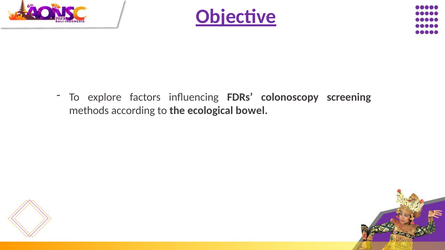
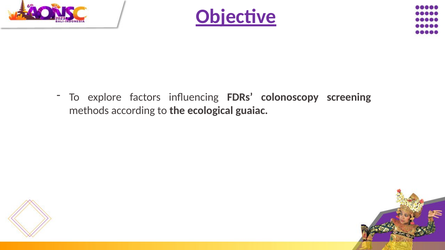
bowel: bowel -> guaiac
